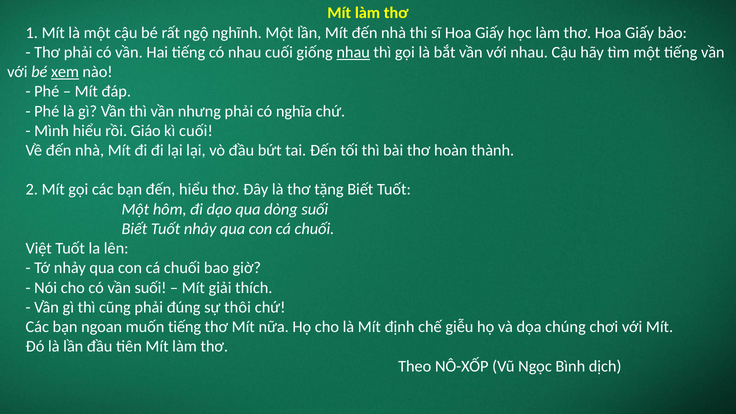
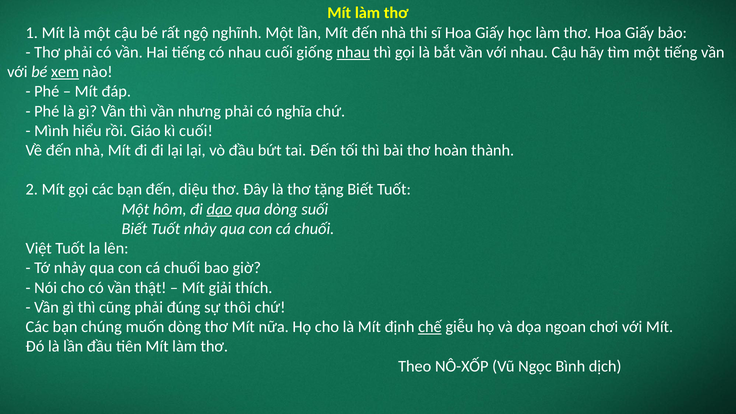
đến hiểu: hiểu -> diệu
dạo underline: none -> present
vần suối: suối -> thật
ngoan: ngoan -> chúng
muốn tiếng: tiếng -> dòng
chế underline: none -> present
chúng: chúng -> ngoan
